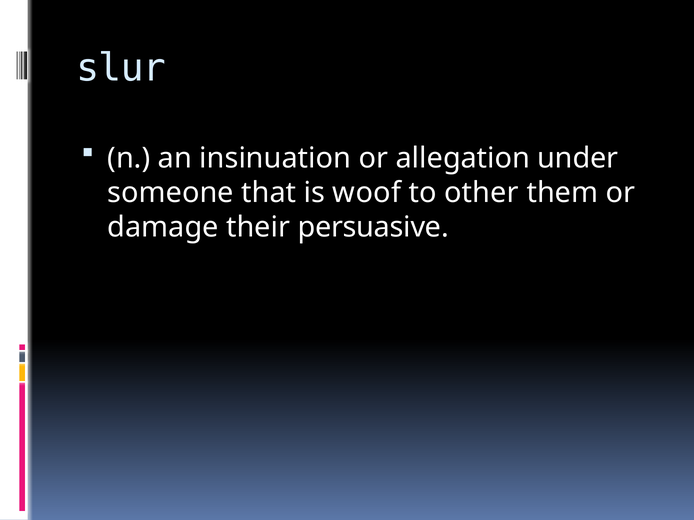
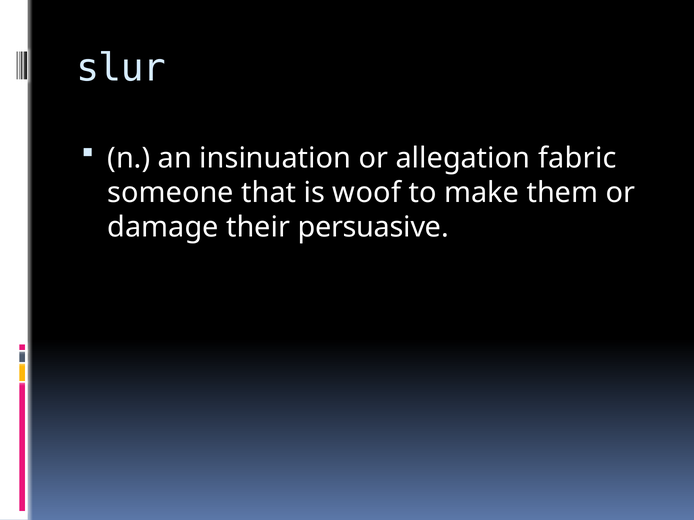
under: under -> fabric
other: other -> make
